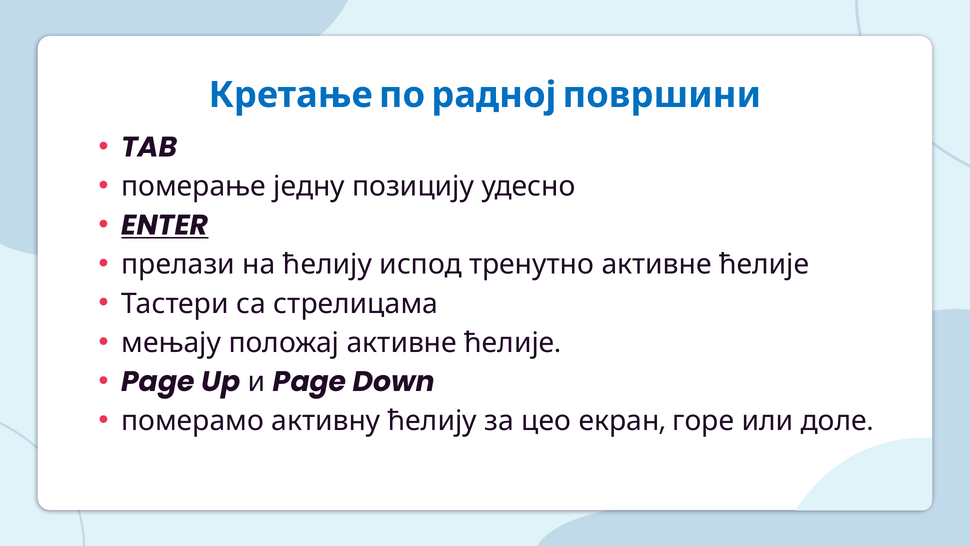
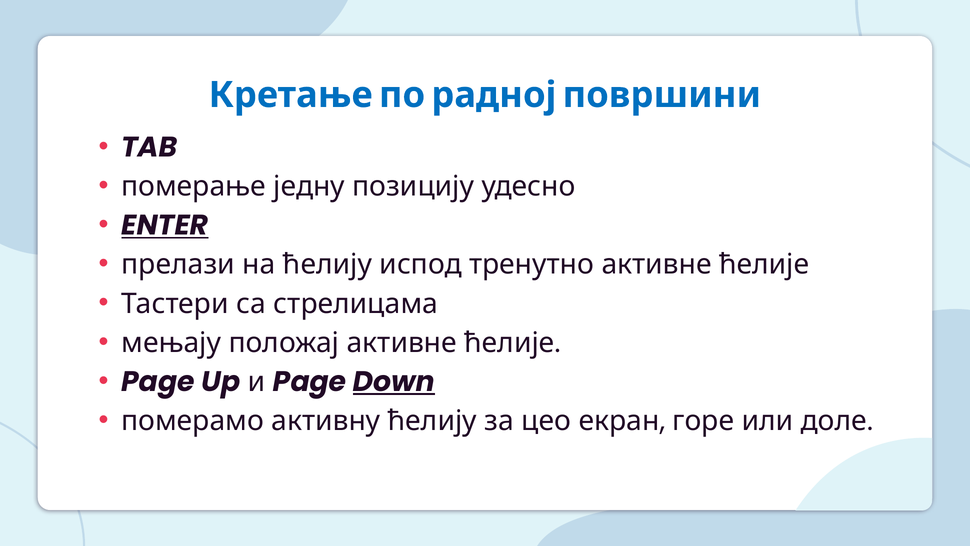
Down underline: none -> present
